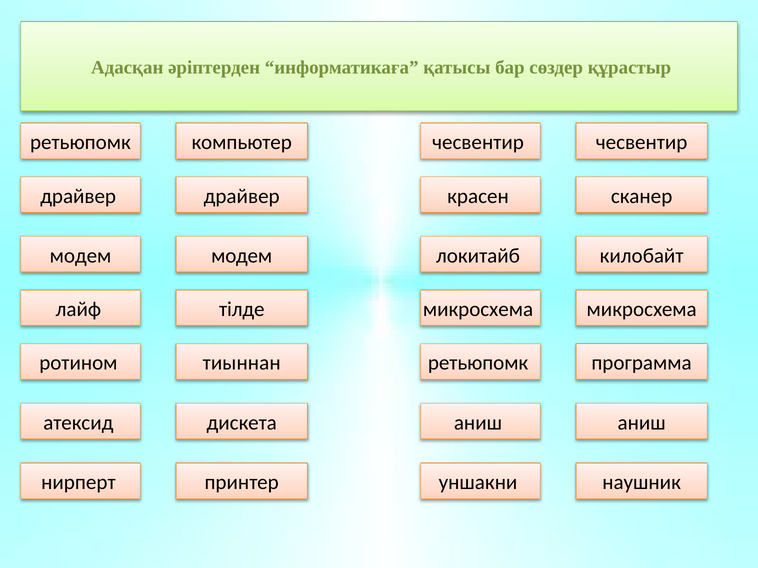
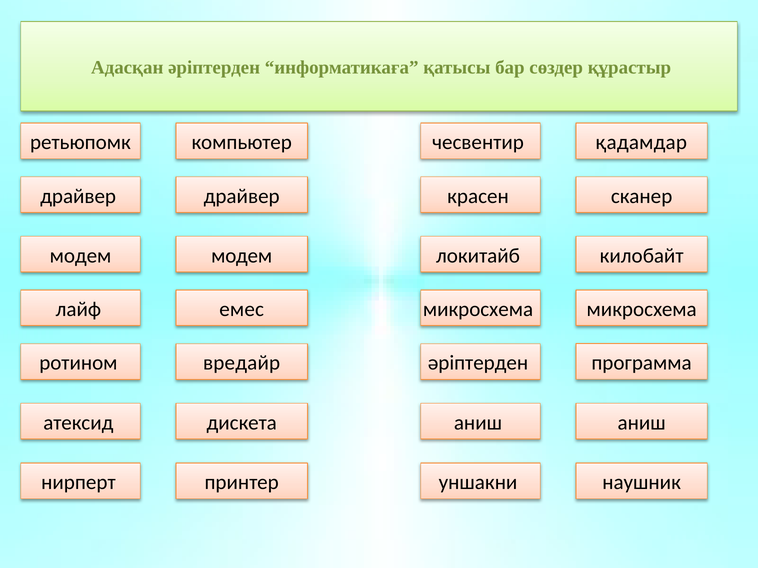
чесвентир чесвентир: чесвентир -> қадамдар
тілде: тілде -> емес
тиыннан: тиыннан -> вредайр
ретьюпомк at (478, 363): ретьюпомк -> әріптерден
